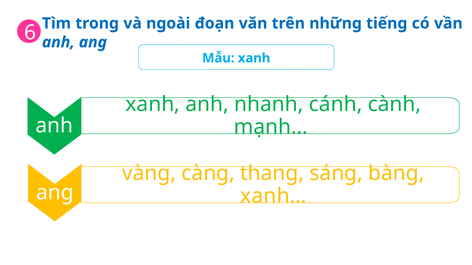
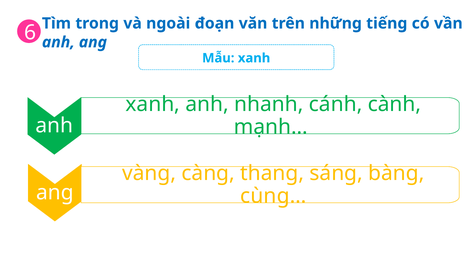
xanh…: xanh… -> cùng…
